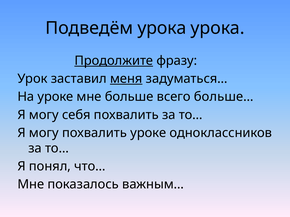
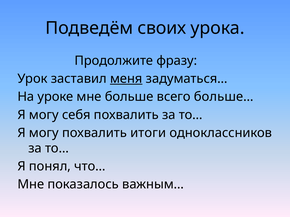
Подведём урока: урока -> своих
Продолжите underline: present -> none
похвалить уроке: уроке -> итоги
